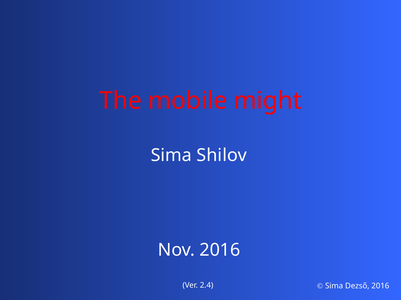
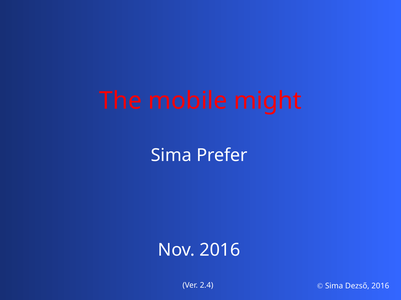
Shilov: Shilov -> Prefer
